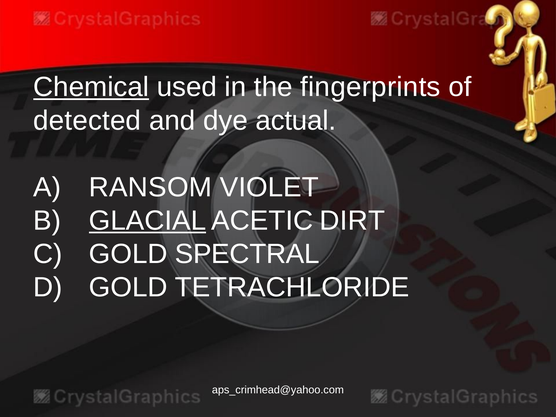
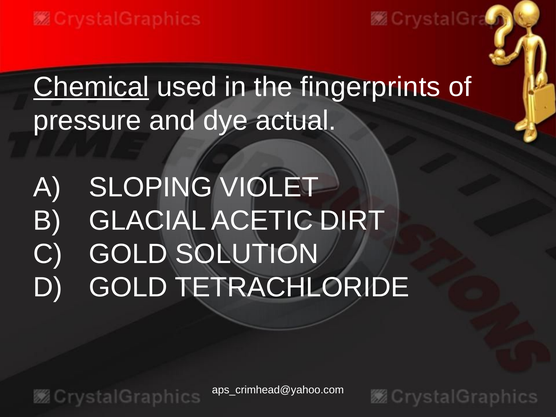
detected: detected -> pressure
RANSOM: RANSOM -> SLOPING
GLACIAL underline: present -> none
SPECTRAL: SPECTRAL -> SOLUTION
